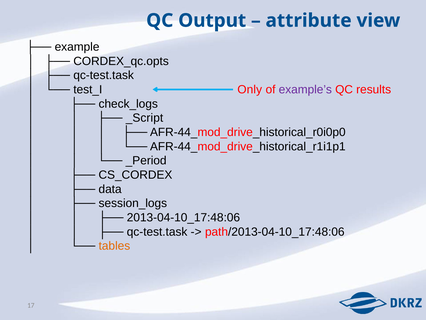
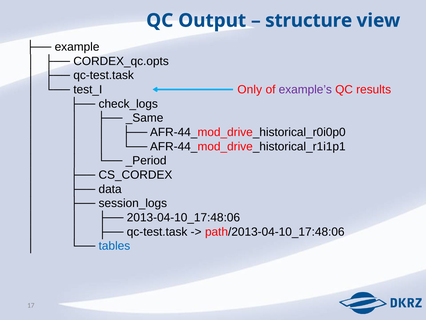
attribute: attribute -> structure
_Script: _Script -> _Same
tables colour: orange -> blue
